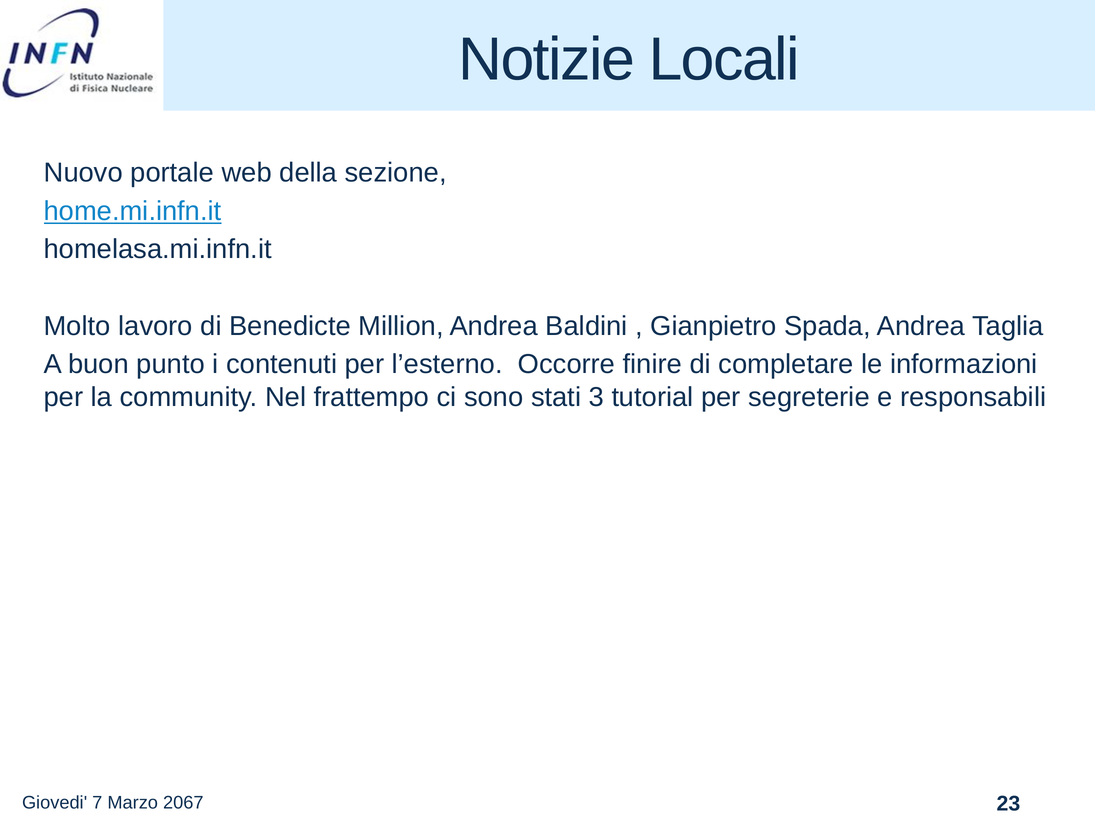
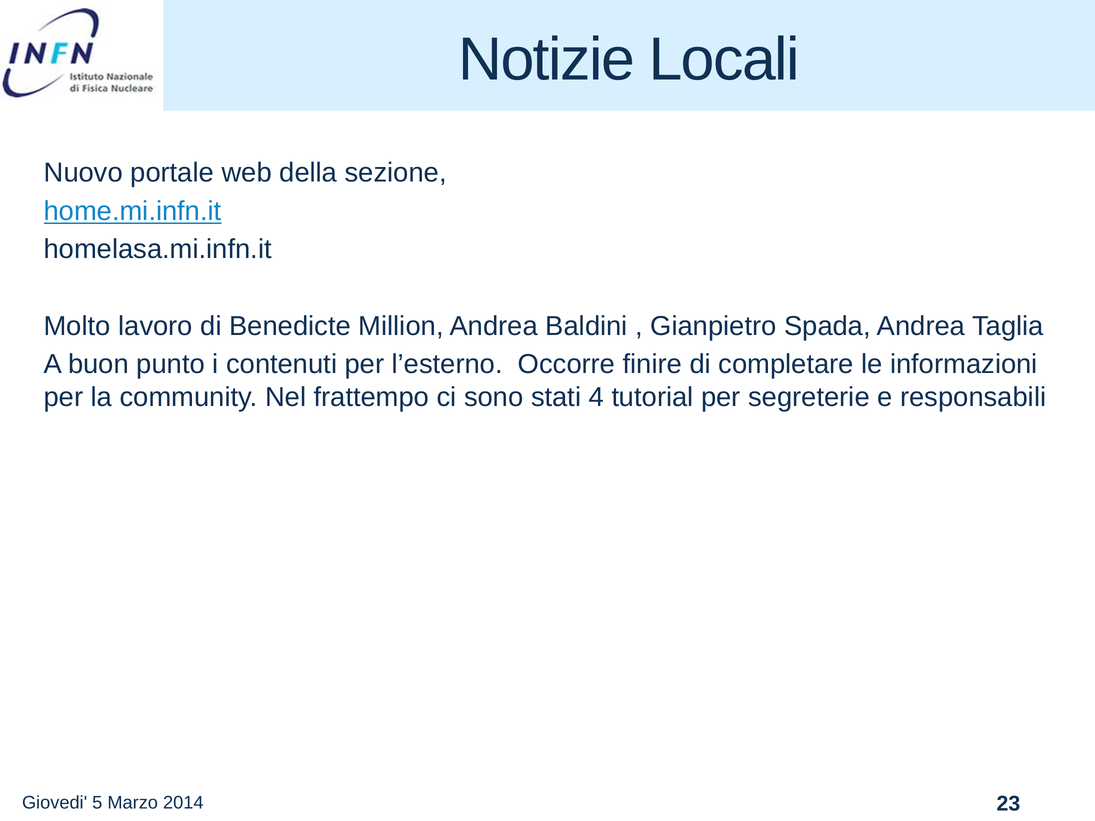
3: 3 -> 4
7: 7 -> 5
2067: 2067 -> 2014
